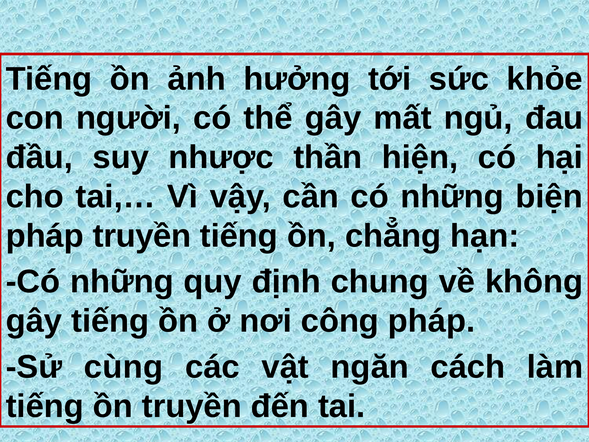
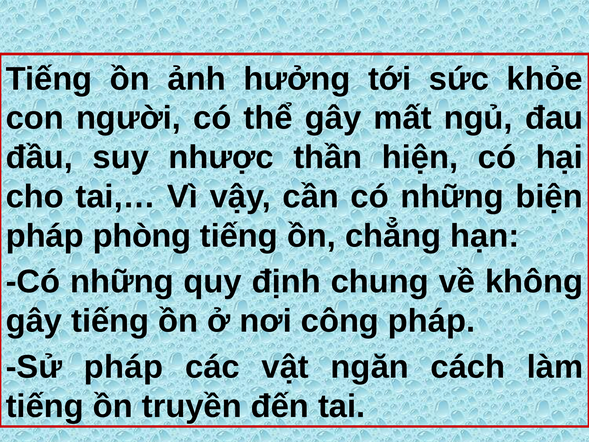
pháp truyền: truyền -> phòng
Sử cùng: cùng -> pháp
